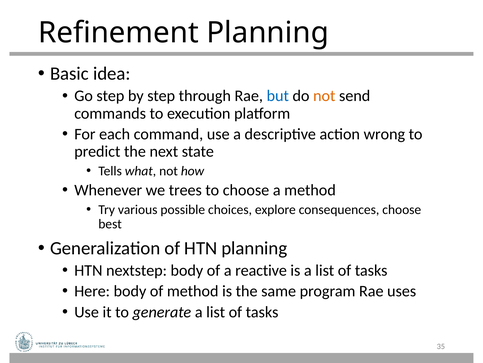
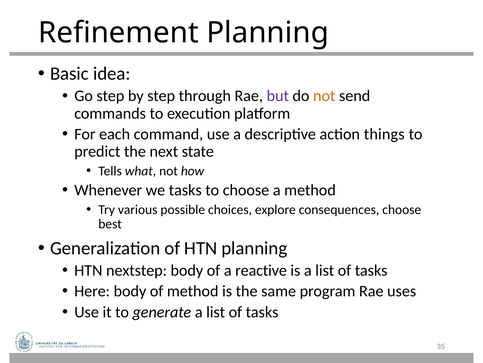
but colour: blue -> purple
wrong: wrong -> things
we trees: trees -> tasks
